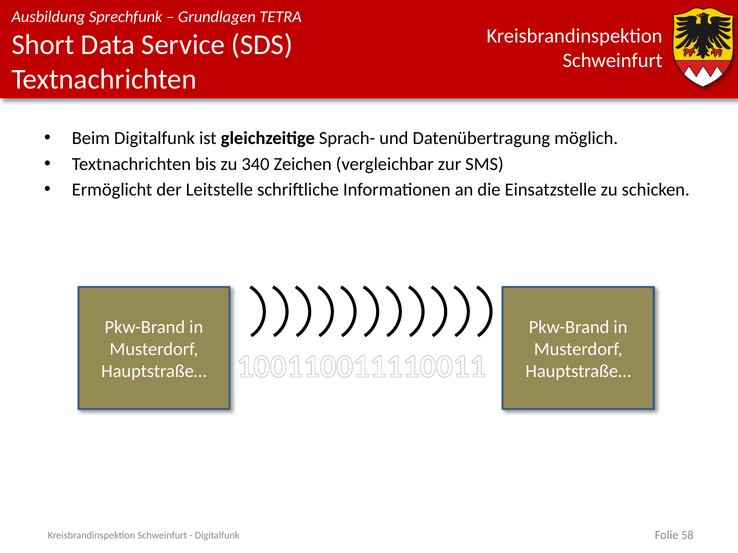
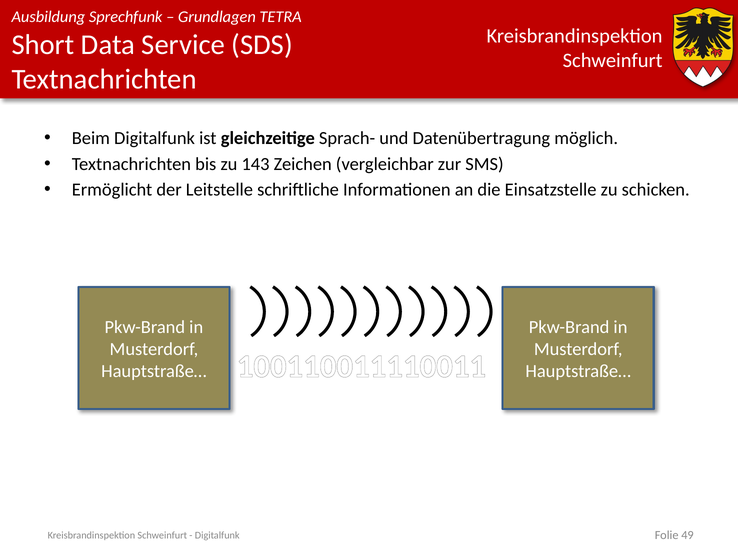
340: 340 -> 143
58: 58 -> 49
